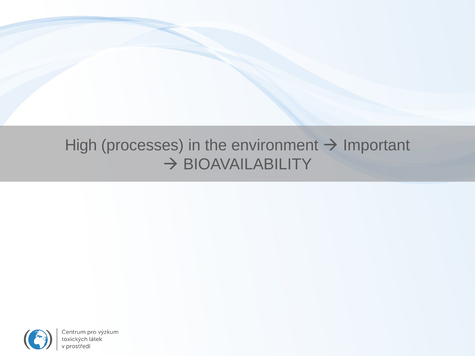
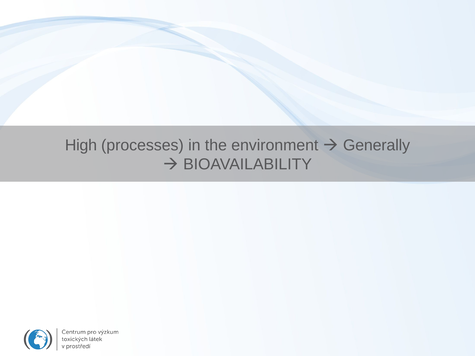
Important: Important -> Generally
